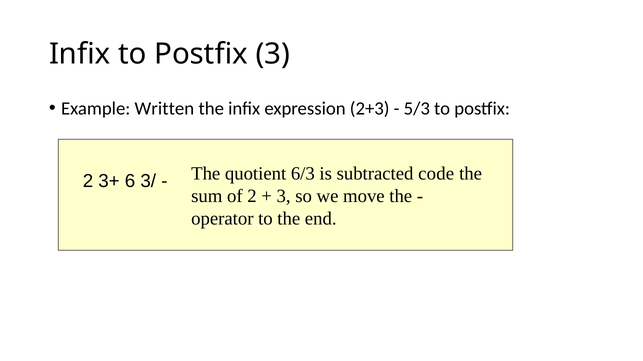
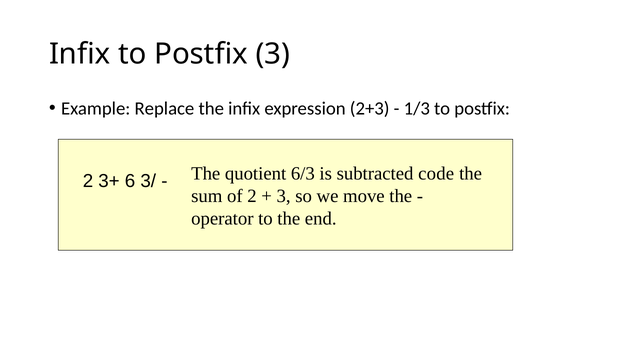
Written: Written -> Replace
5/3: 5/3 -> 1/3
